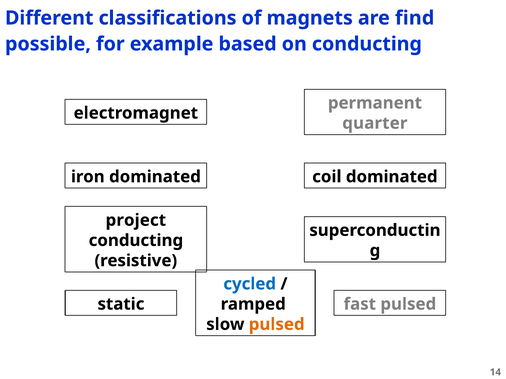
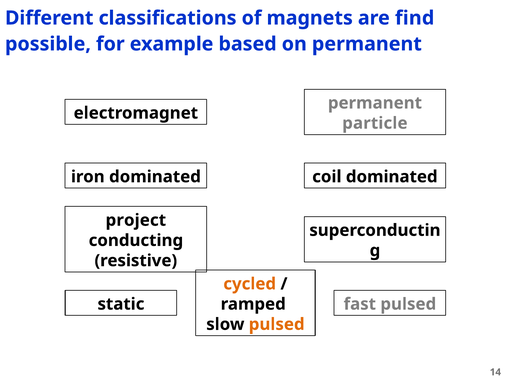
on conducting: conducting -> permanent
quarter: quarter -> particle
cycled colour: blue -> orange
